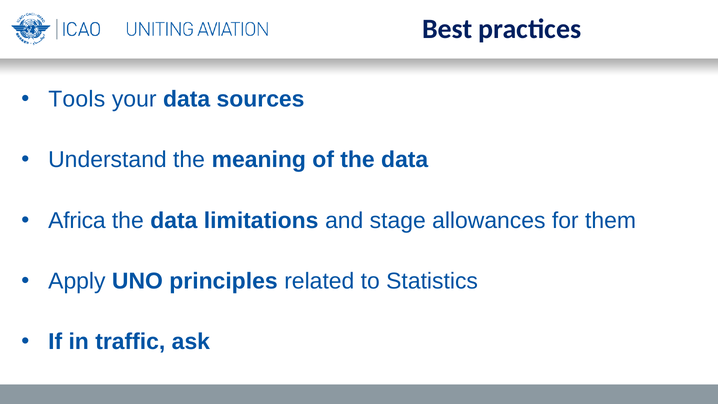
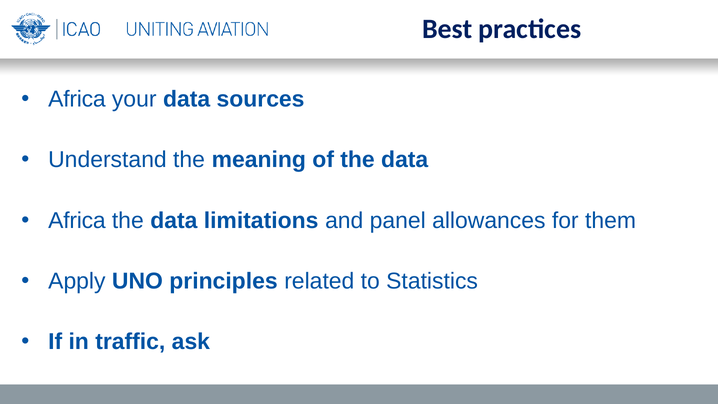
Tools at (77, 99): Tools -> Africa
stage: stage -> panel
